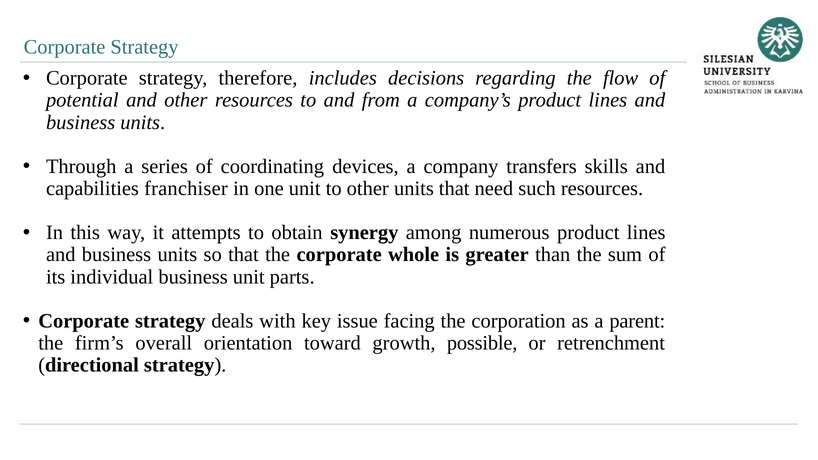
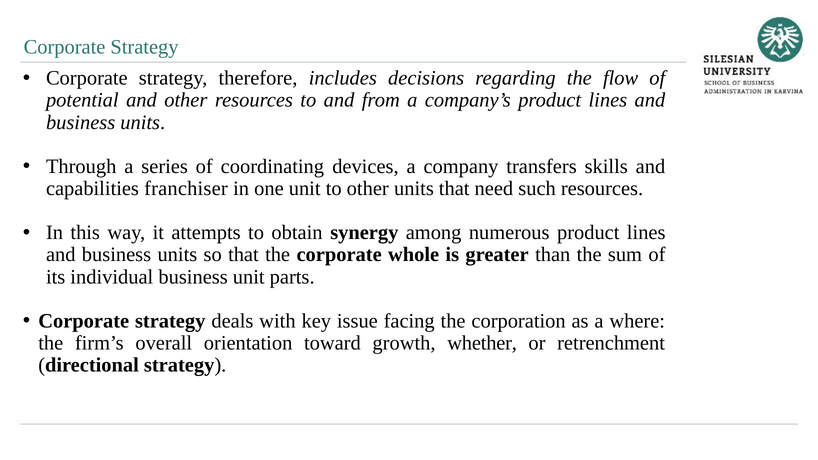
parent: parent -> where
possible: possible -> whether
